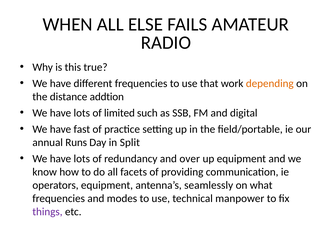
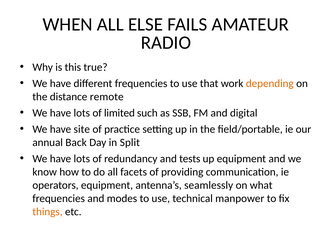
addtion: addtion -> remote
fast: fast -> site
Runs: Runs -> Back
over: over -> tests
things colour: purple -> orange
